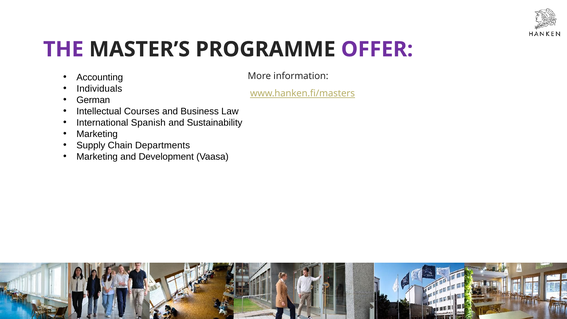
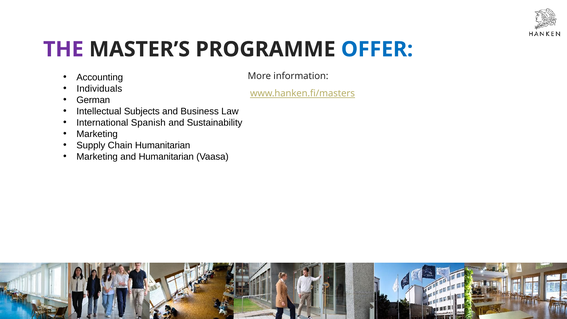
OFFER colour: purple -> blue
Courses: Courses -> Subjects
Chain Departments: Departments -> Humanitarian
and Development: Development -> Humanitarian
